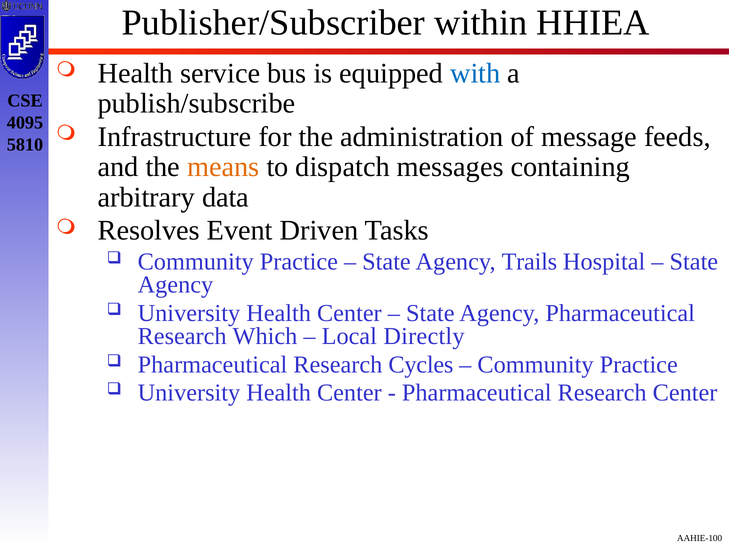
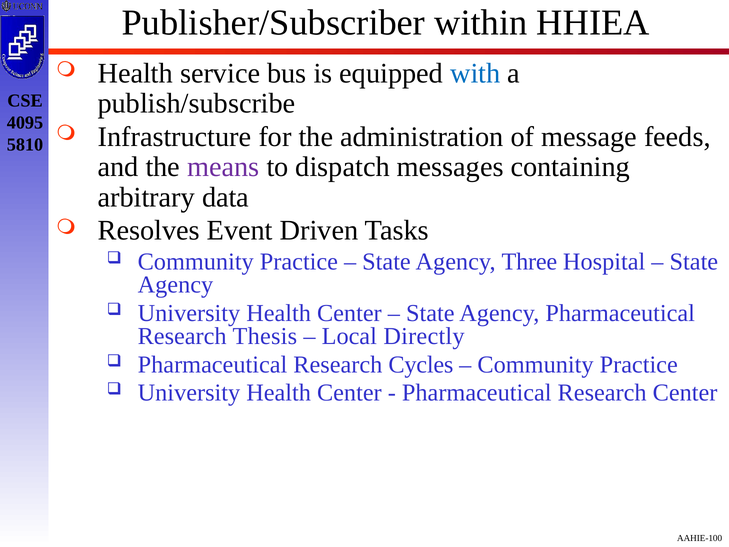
means colour: orange -> purple
Trails: Trails -> Three
Which: Which -> Thesis
